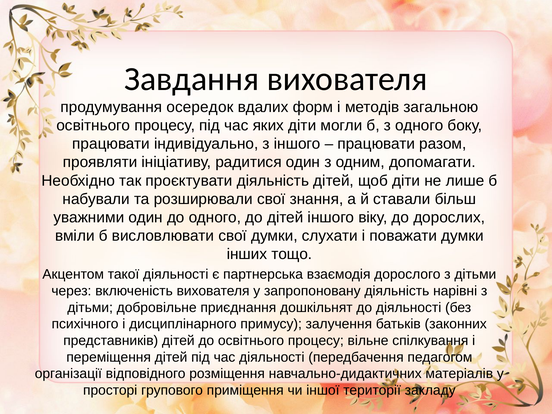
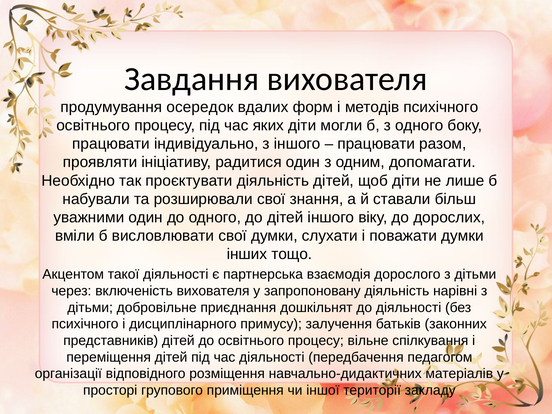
методів загальною: загальною -> психічного
